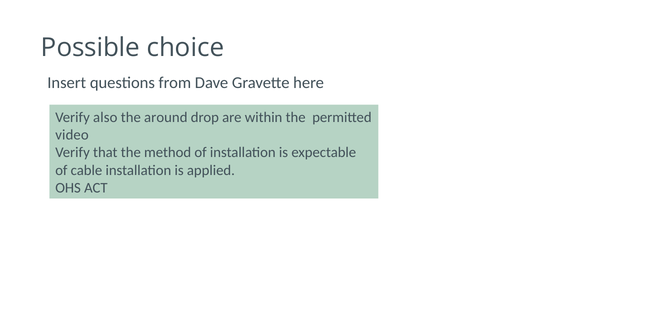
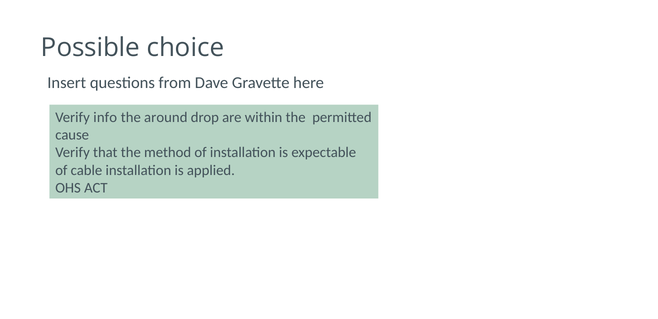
also: also -> info
video: video -> cause
